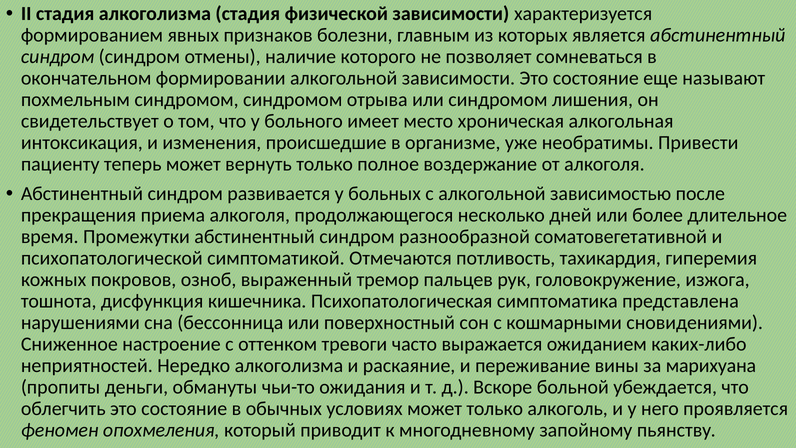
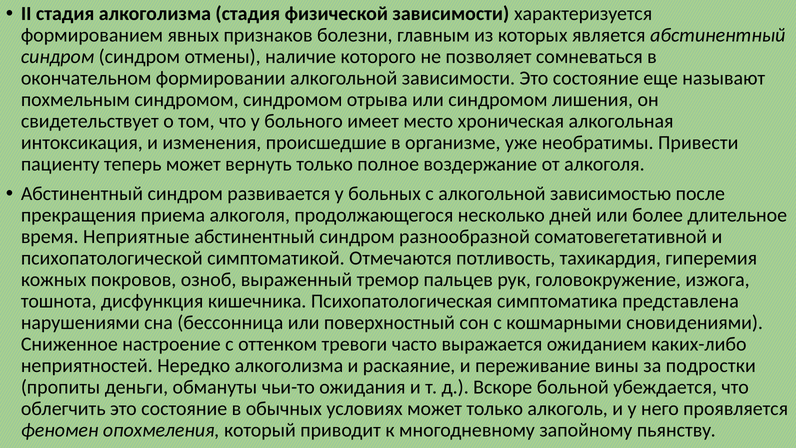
Промежутки: Промежутки -> Неприятные
марихуана: марихуана -> подростки
